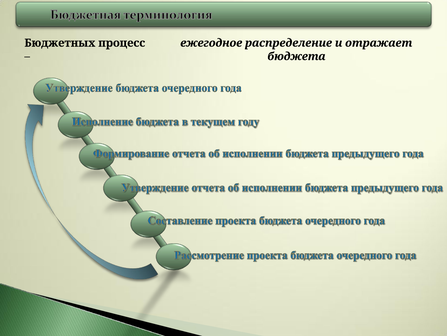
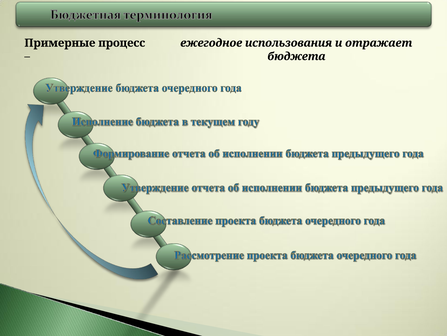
Бюджетных: Бюджетных -> Примерные
распределение: распределение -> использования
